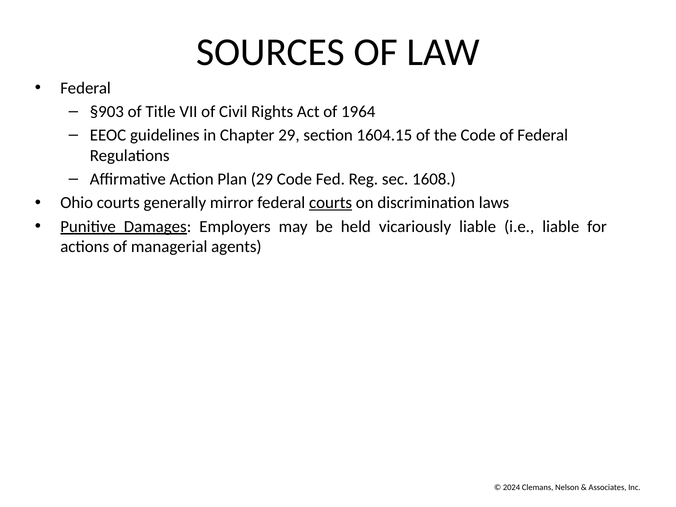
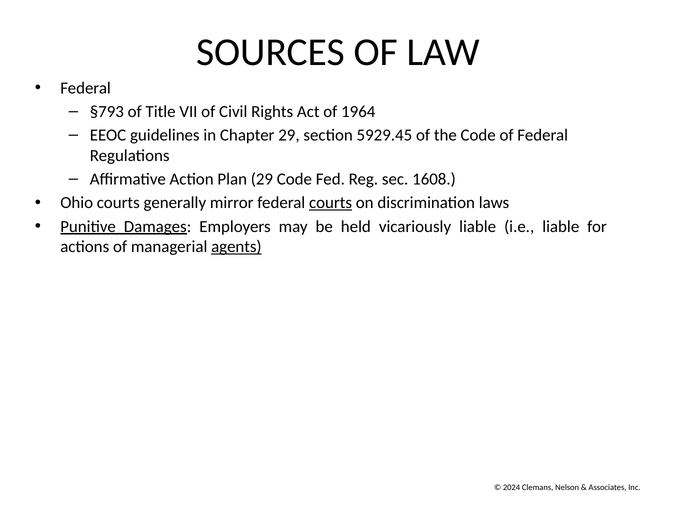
§903: §903 -> §793
1604.15: 1604.15 -> 5929.45
agents underline: none -> present
